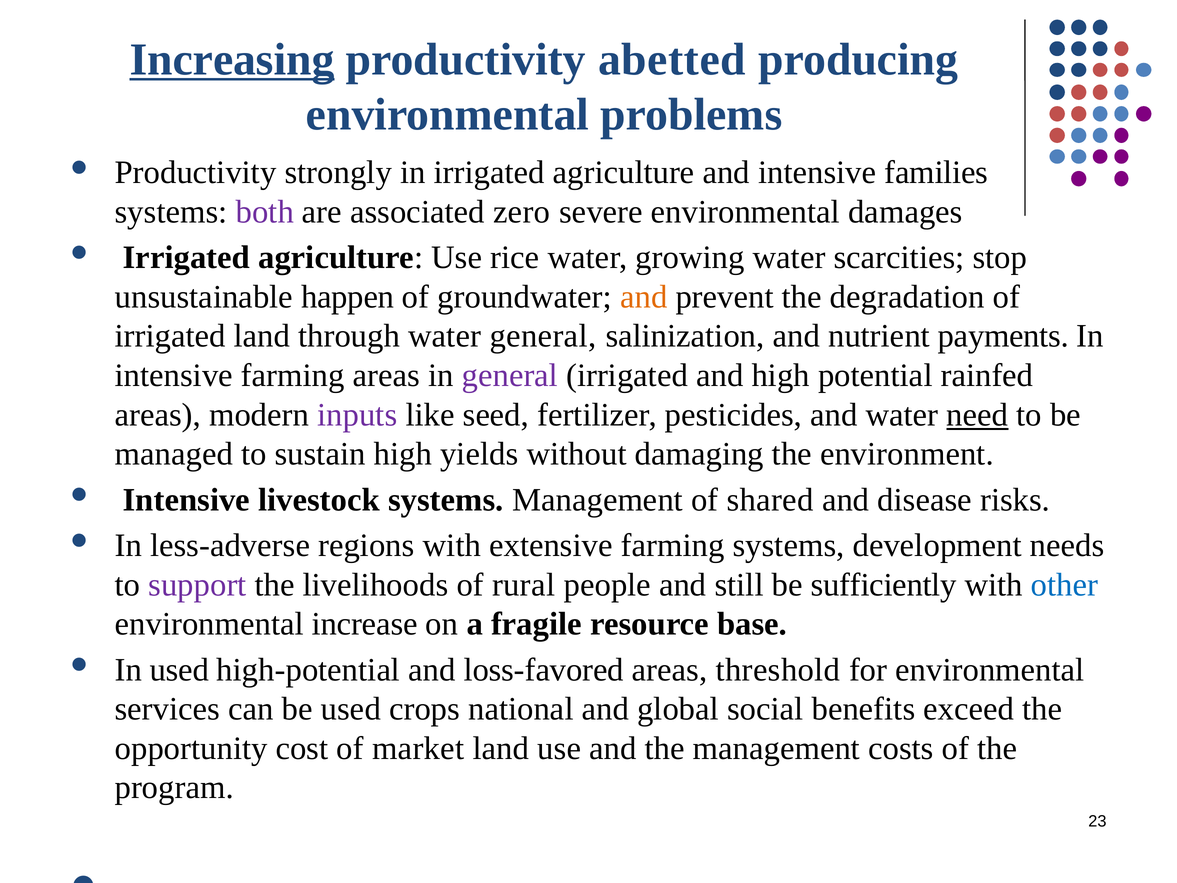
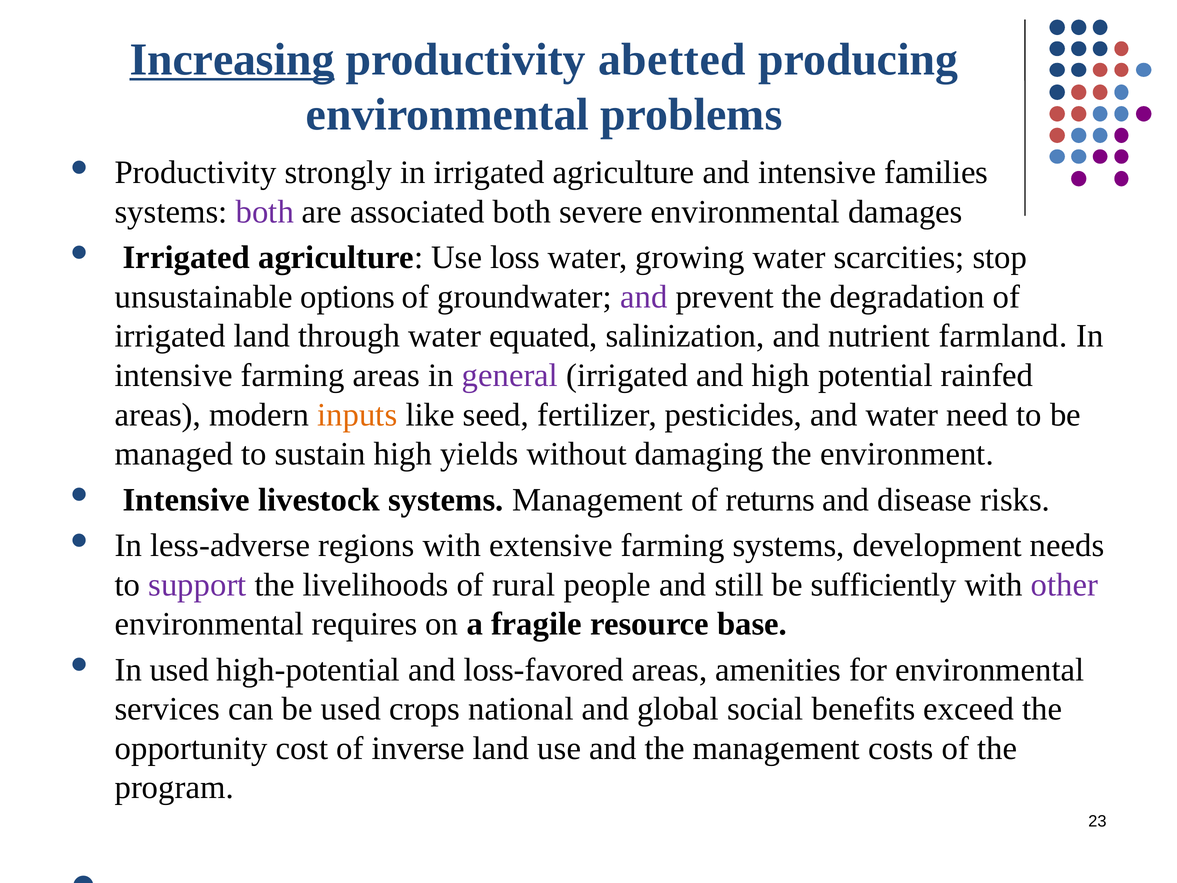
associated zero: zero -> both
rice: rice -> loss
happen: happen -> options
and at (644, 297) colour: orange -> purple
water general: general -> equated
payments: payments -> farmland
inputs colour: purple -> orange
need underline: present -> none
shared: shared -> returns
other colour: blue -> purple
increase: increase -> requires
threshold: threshold -> amenities
market: market -> inverse
